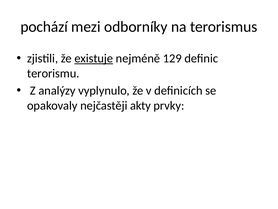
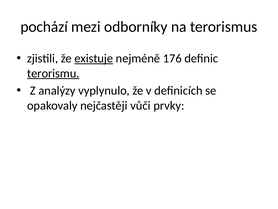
129: 129 -> 176
terorismu underline: none -> present
akty: akty -> vůči
